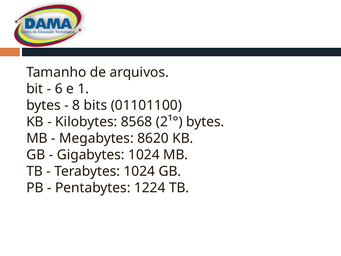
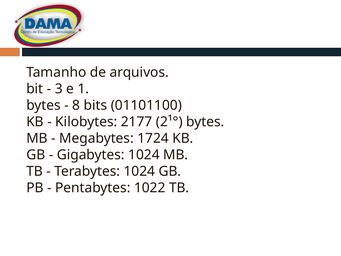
6: 6 -> 3
8568: 8568 -> 2177
8620: 8620 -> 1724
1224: 1224 -> 1022
